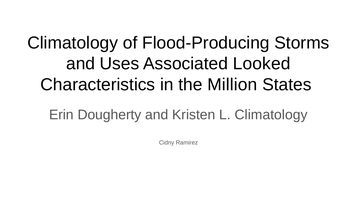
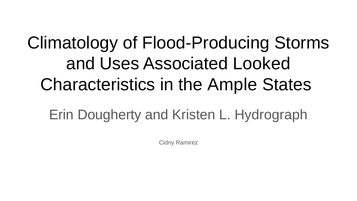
Million: Million -> Ample
L Climatology: Climatology -> Hydrograph
